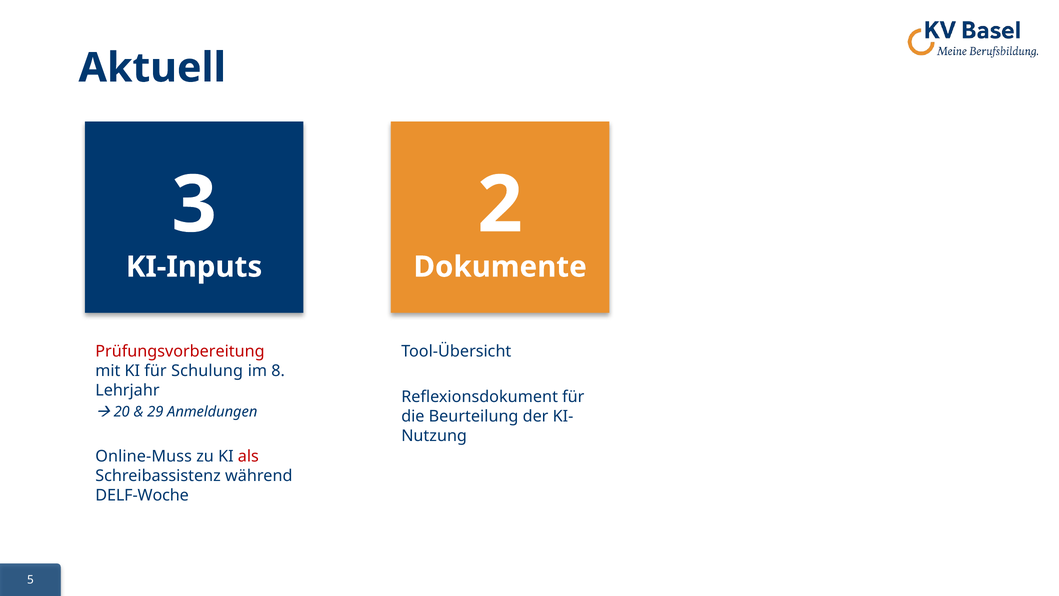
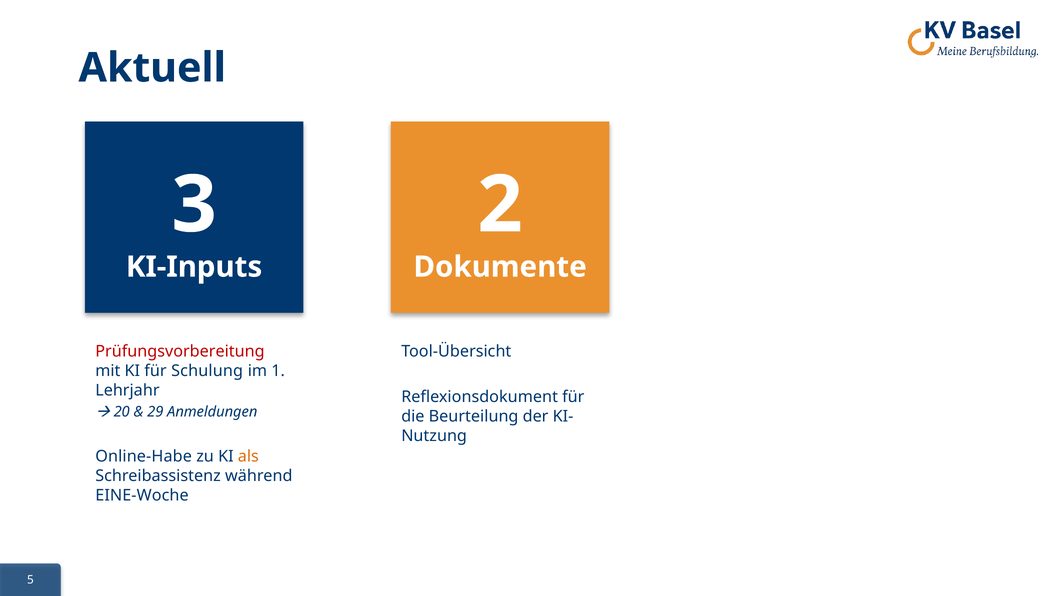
8: 8 -> 1
Online-Muss: Online-Muss -> Online-Habe
als colour: red -> orange
DELF-Woche: DELF-Woche -> EINE-Woche
